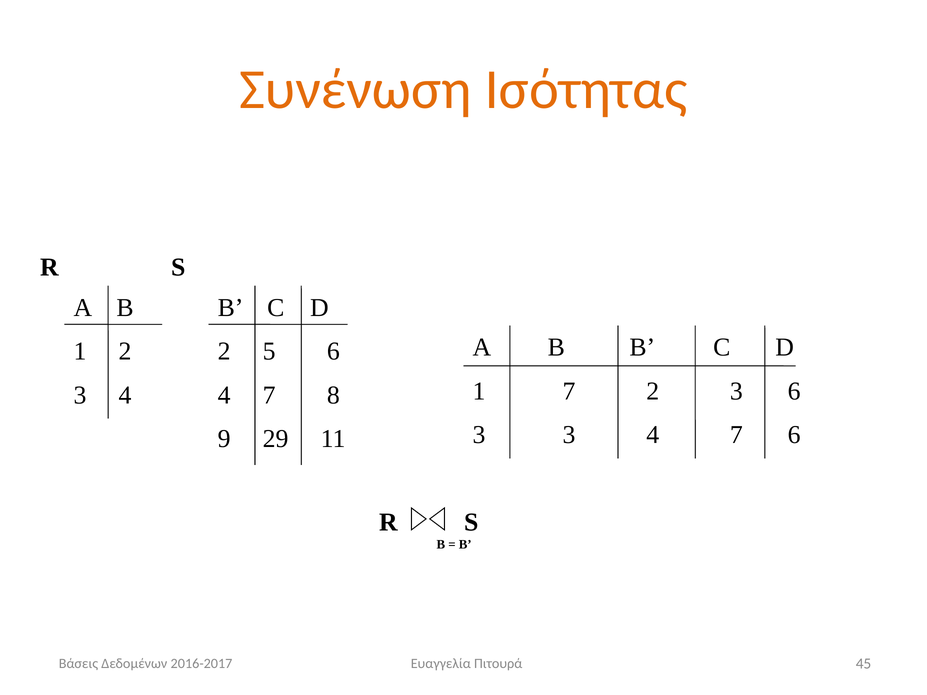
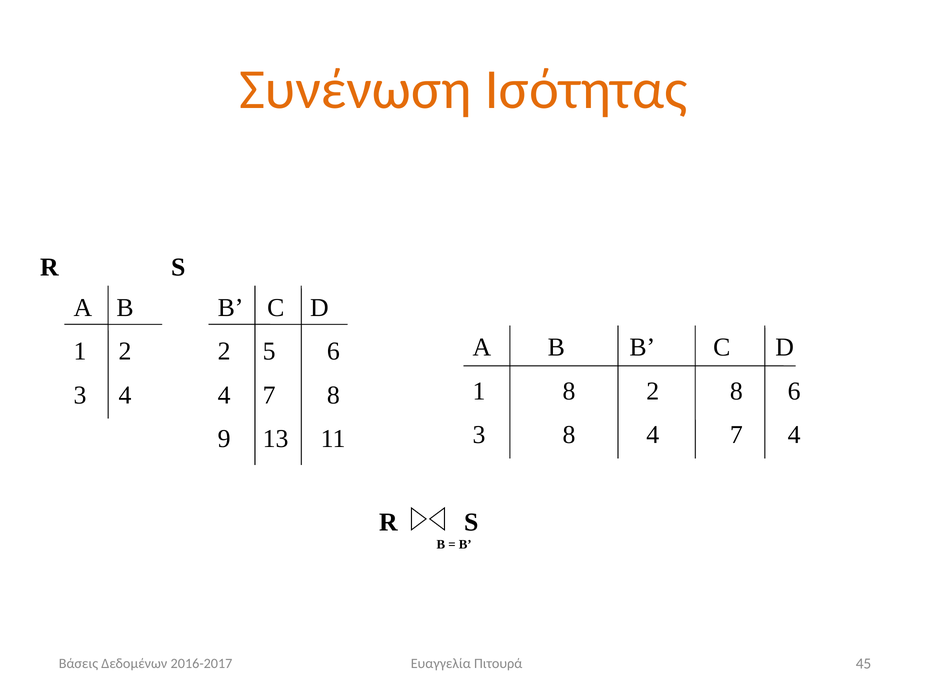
1 7: 7 -> 8
3 at (736, 391): 3 -> 8
3 3: 3 -> 8
7 6: 6 -> 4
29: 29 -> 13
